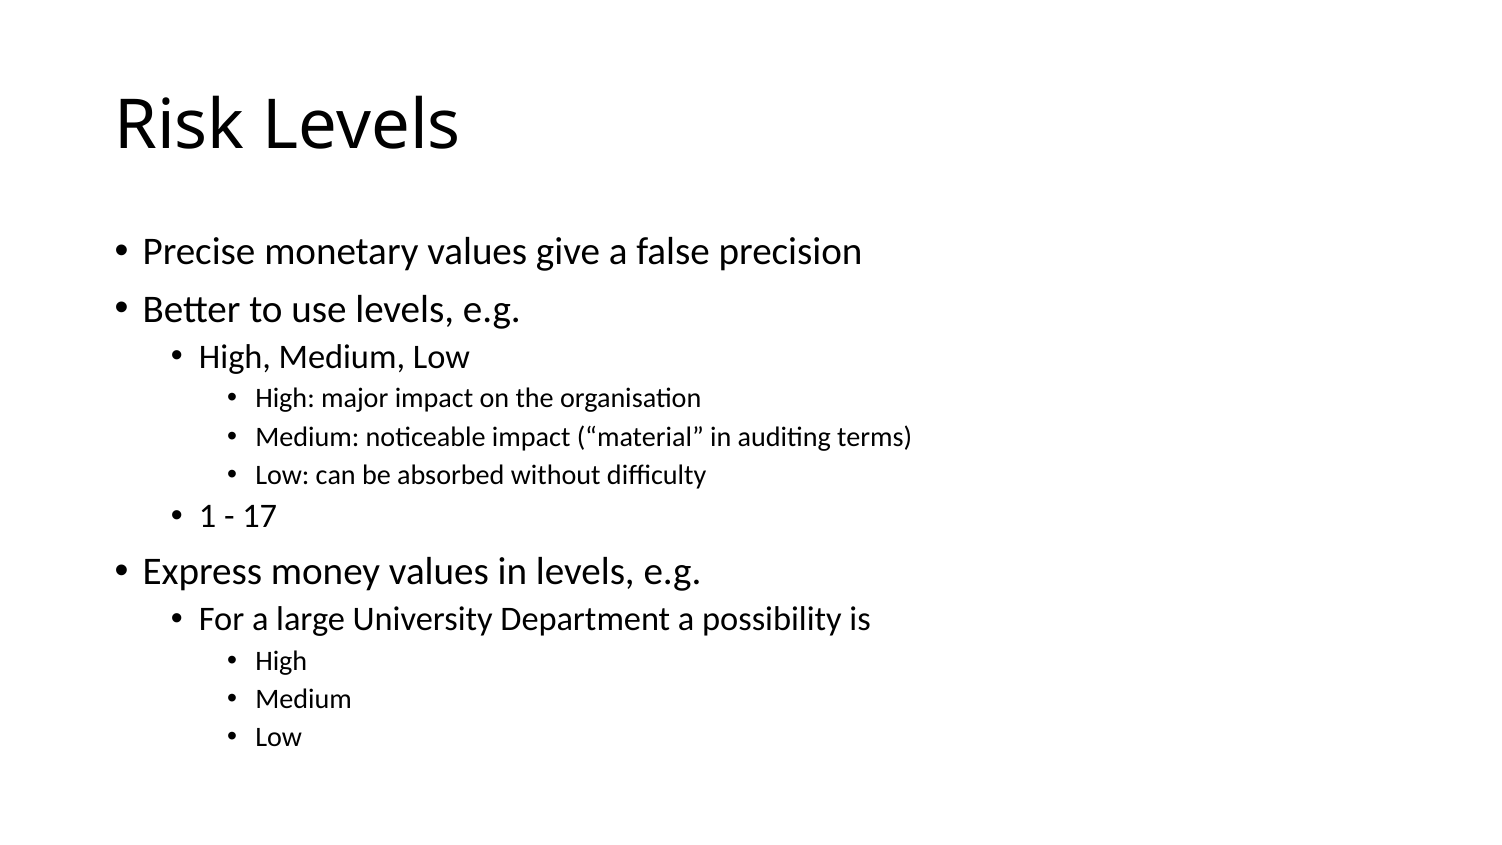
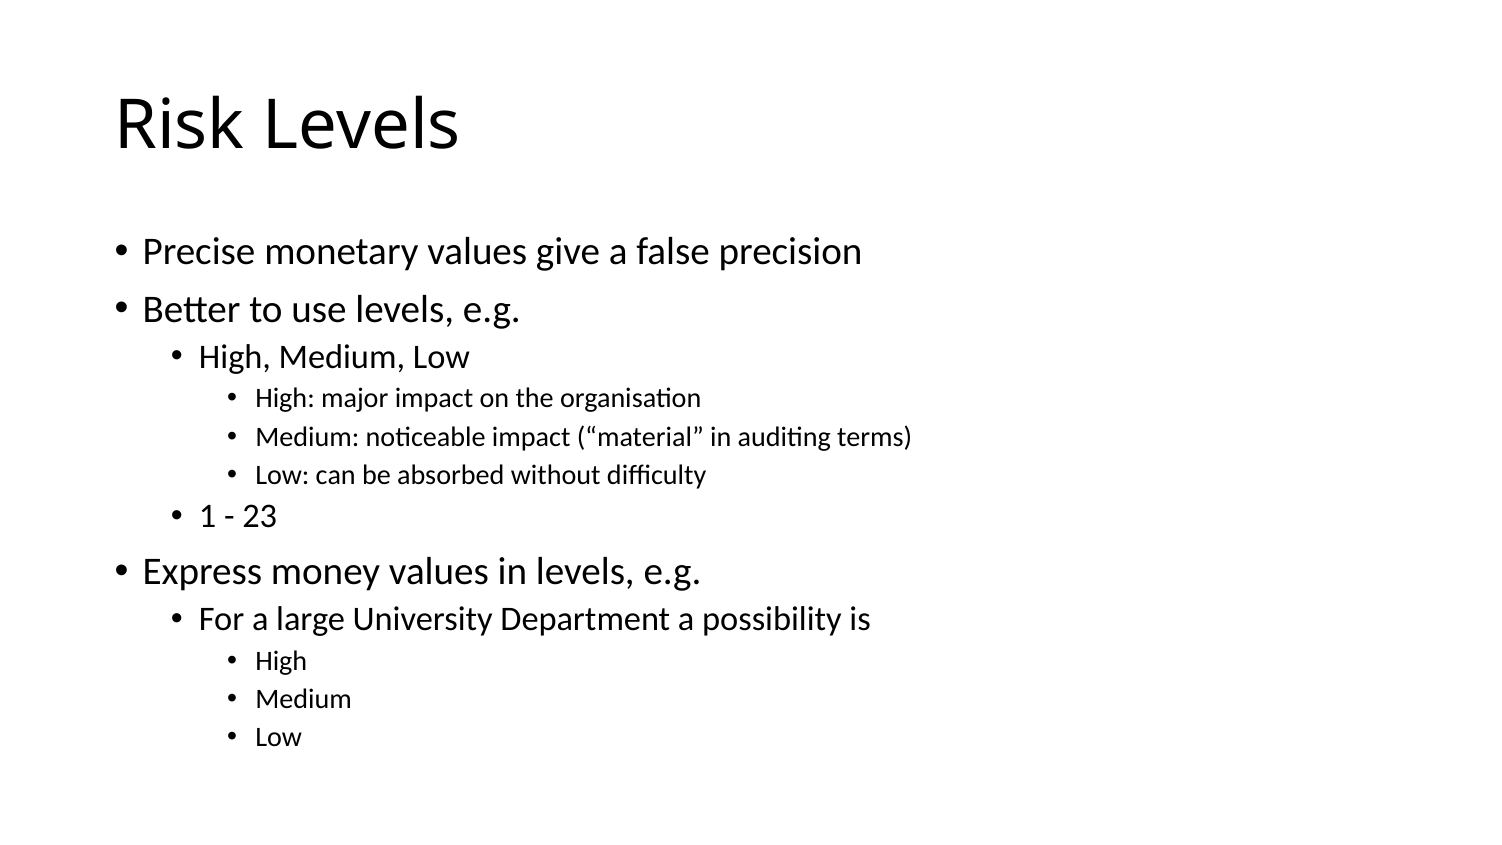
17: 17 -> 23
